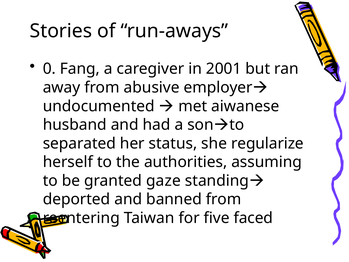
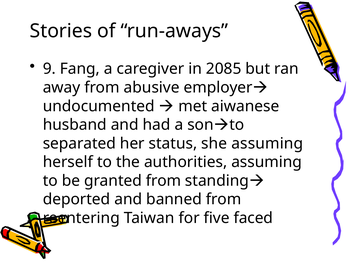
0: 0 -> 9
2001: 2001 -> 2085
she regularize: regularize -> assuming
granted gaze: gaze -> from
